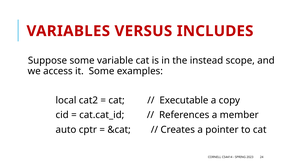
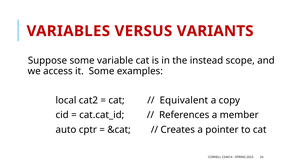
INCLUDES: INCLUDES -> VARIANTS
Executable: Executable -> Equivalent
